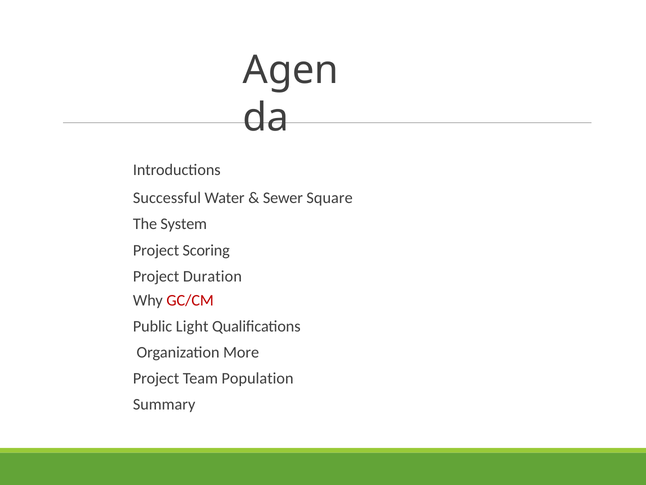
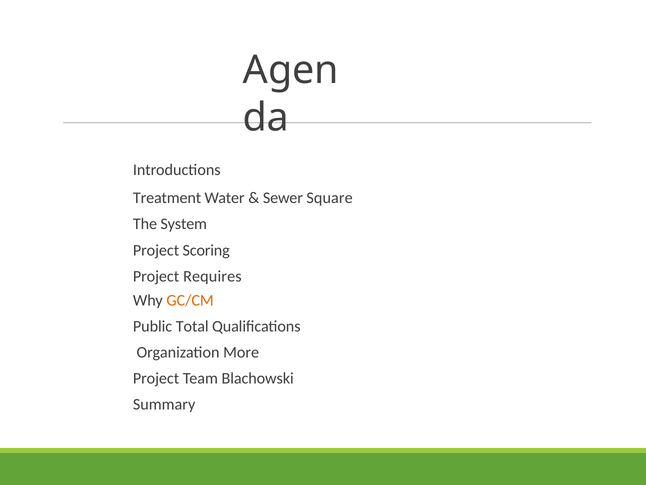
Successful: Successful -> Treatment
Duration: Duration -> Requires
GC/CM colour: red -> orange
Light: Light -> Total
Population: Population -> Blachowski
